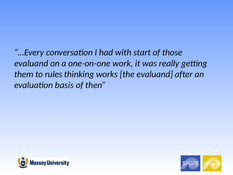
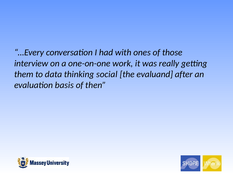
start: start -> ones
evaluand at (31, 63): evaluand -> interview
rules: rules -> data
works: works -> social
